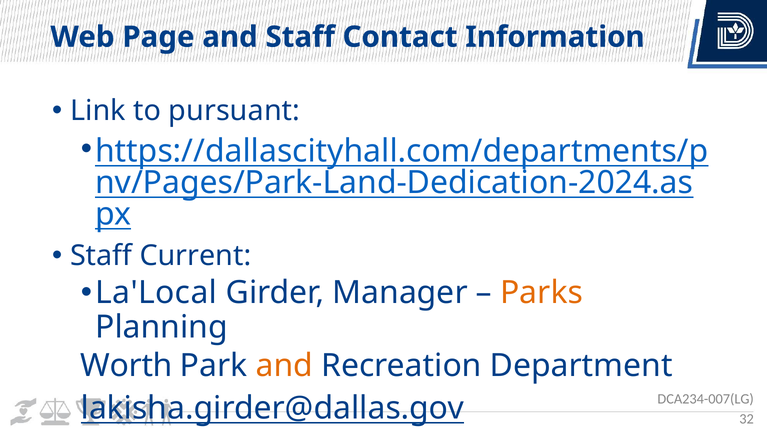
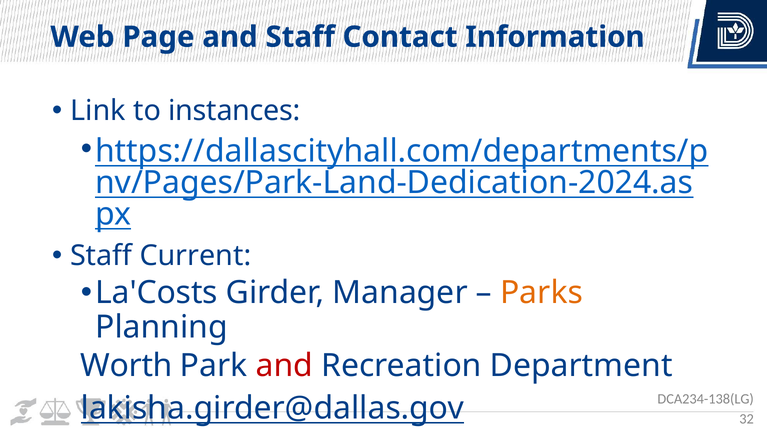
pursuant: pursuant -> instances
La'Local: La'Local -> La'Costs
and at (284, 365) colour: orange -> red
DCA234-007(LG: DCA234-007(LG -> DCA234-138(LG
